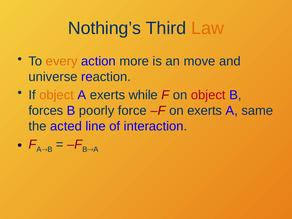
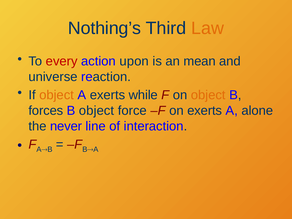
every colour: orange -> red
more: more -> upon
move: move -> mean
object at (208, 95) colour: red -> orange
B poorly: poorly -> object
same: same -> alone
acted: acted -> never
